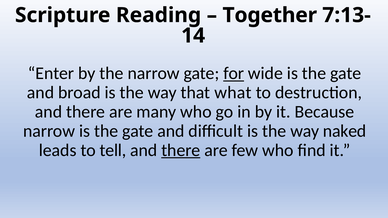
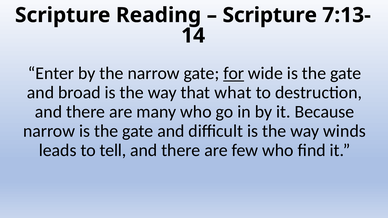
Together at (270, 15): Together -> Scripture
naked: naked -> winds
there at (181, 150) underline: present -> none
